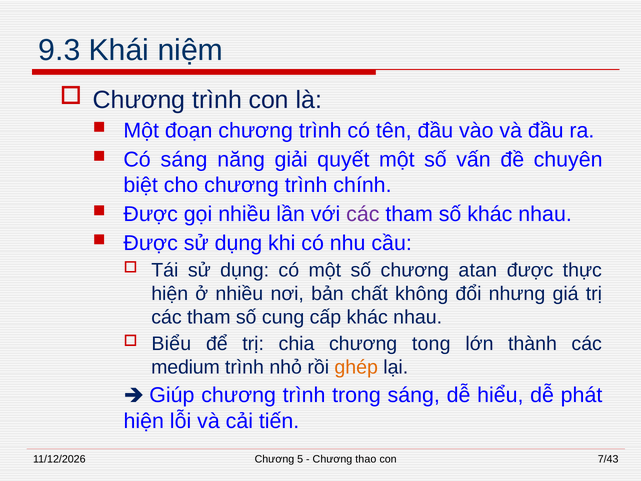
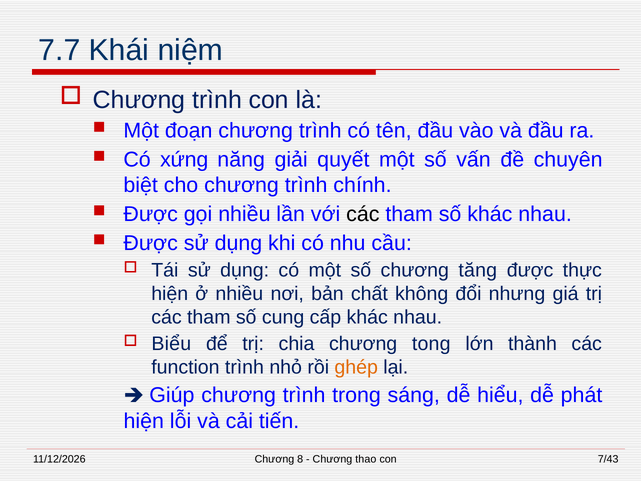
9.3: 9.3 -> 7.7
Có sáng: sáng -> xứng
các at (363, 214) colour: purple -> black
atan: atan -> tăng
medium: medium -> function
5: 5 -> 8
